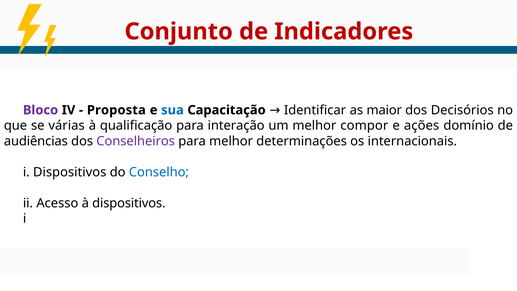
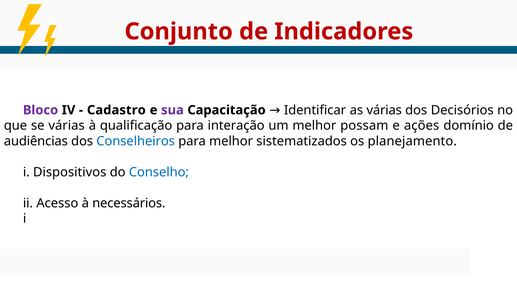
Proposta: Proposta -> Cadastro
sua colour: blue -> purple
as maior: maior -> várias
compor: compor -> possam
Conselheiros colour: purple -> blue
determinações: determinações -> sistematizados
internacionais: internacionais -> planejamento
à dispositivos: dispositivos -> necessários
